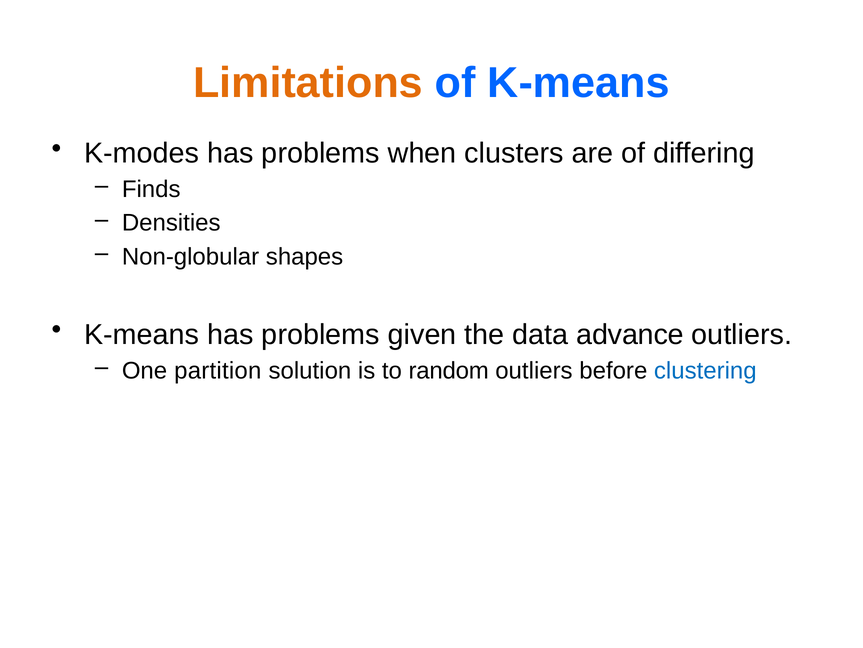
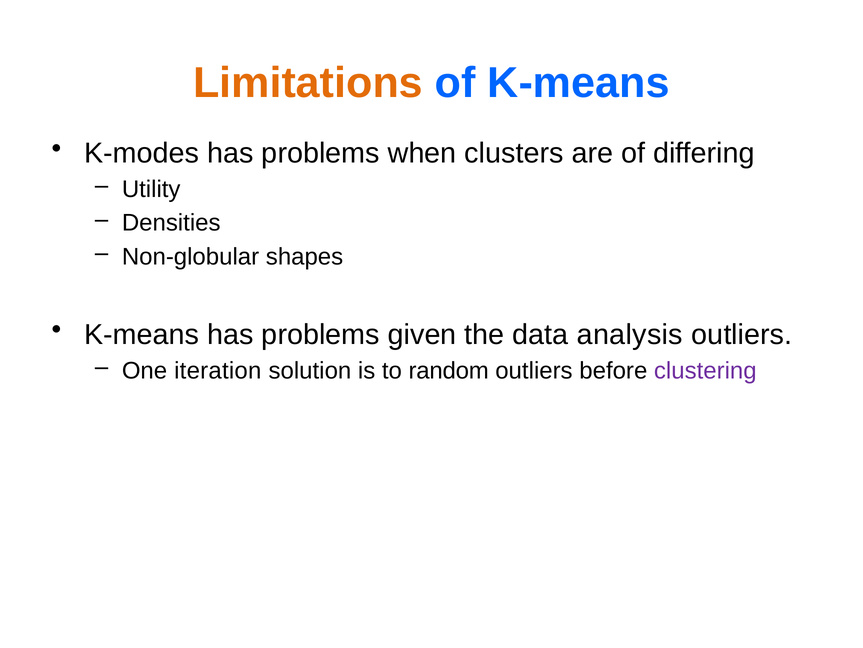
Finds: Finds -> Utility
advance: advance -> analysis
partition: partition -> iteration
clustering colour: blue -> purple
